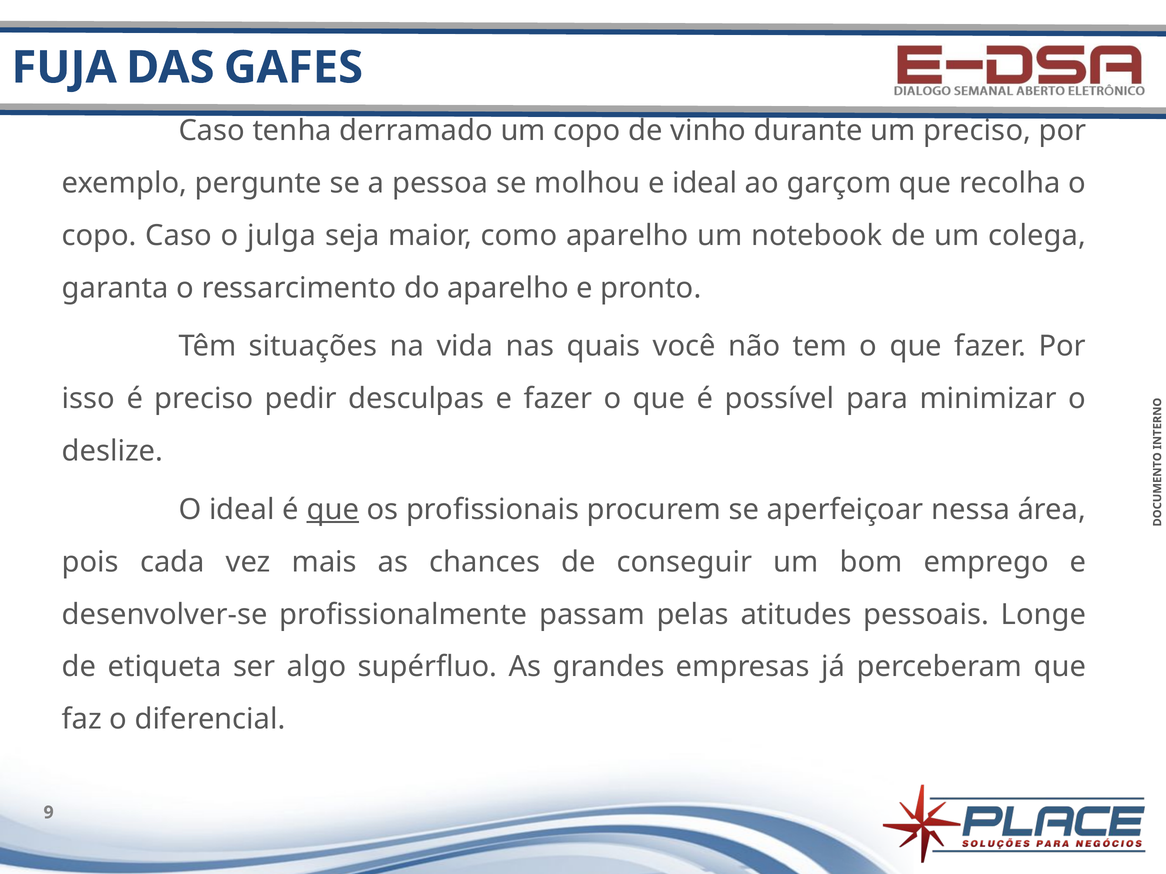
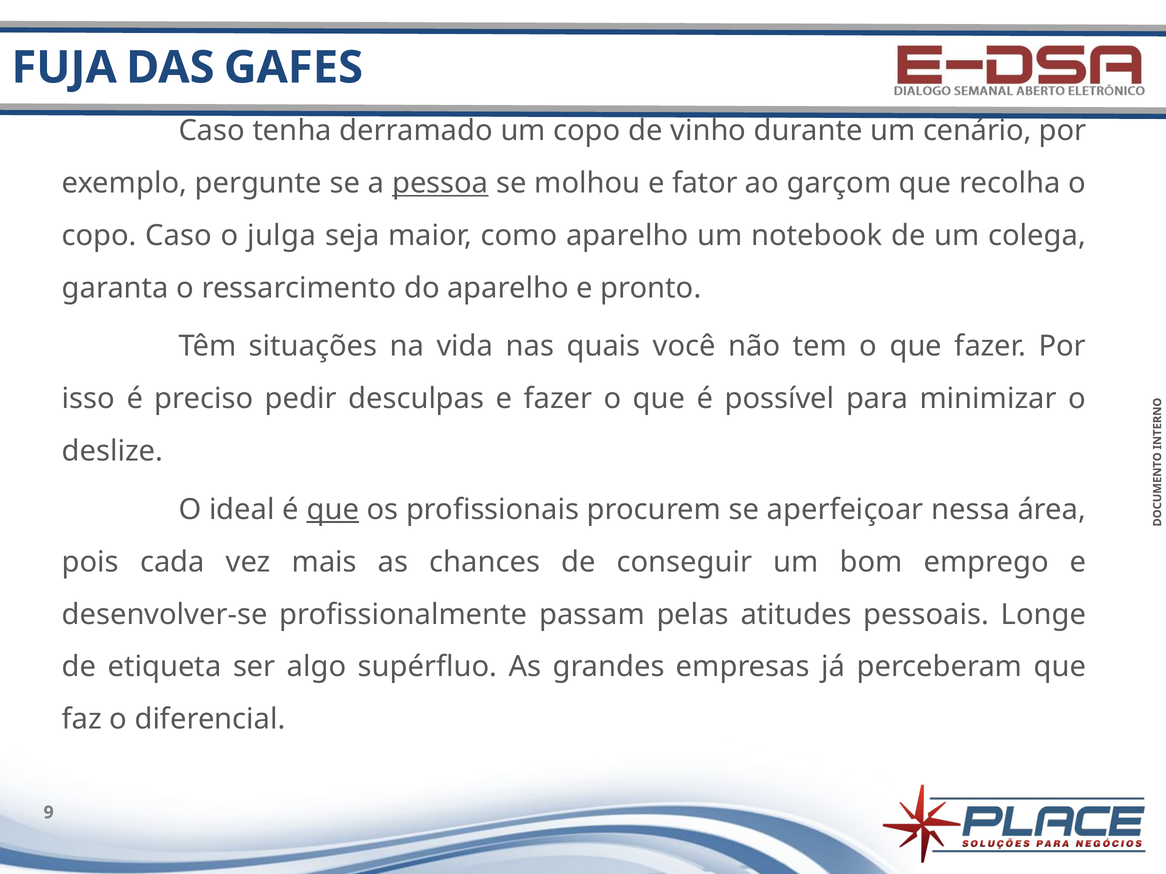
um preciso: preciso -> cenário
pessoa underline: none -> present
e ideal: ideal -> fator
